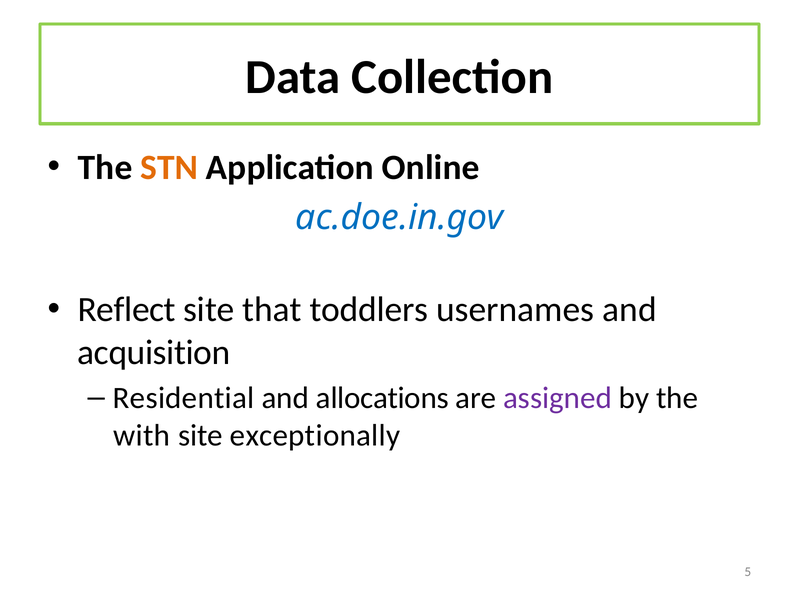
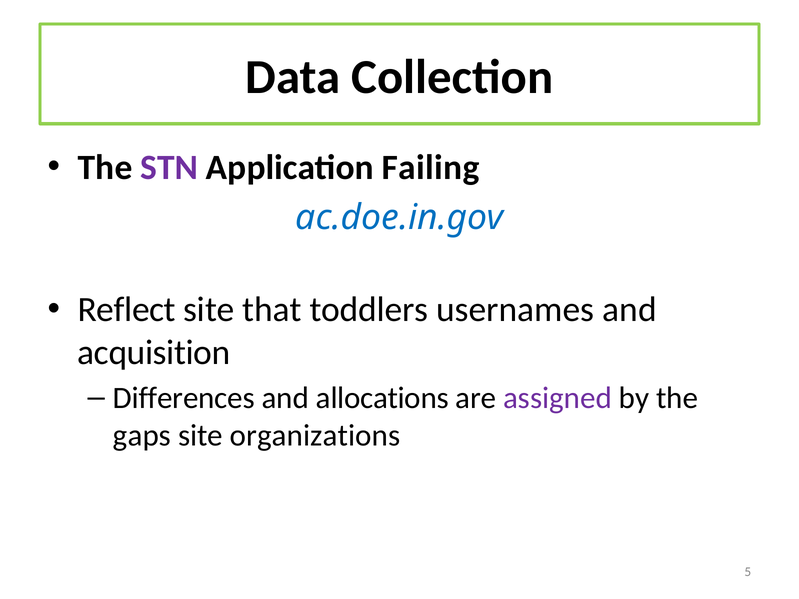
STN colour: orange -> purple
Online: Online -> Failing
Residential: Residential -> Differences
with: with -> gaps
exceptionally: exceptionally -> organizations
